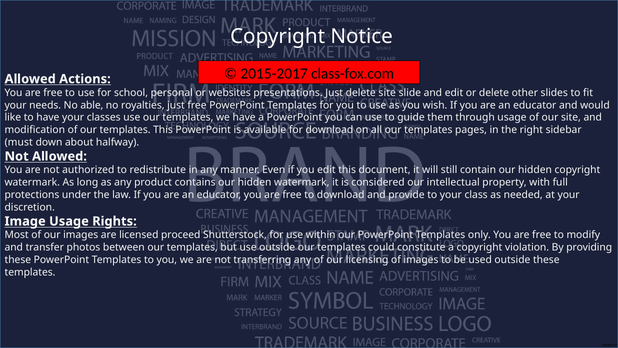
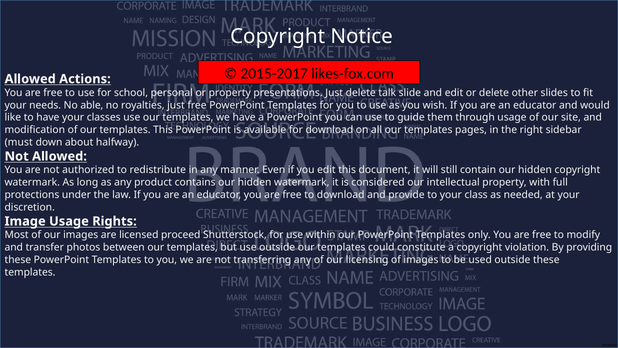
class-fox.com: class-fox.com -> likes-fox.com
or websites: websites -> property
delete site: site -> talk
